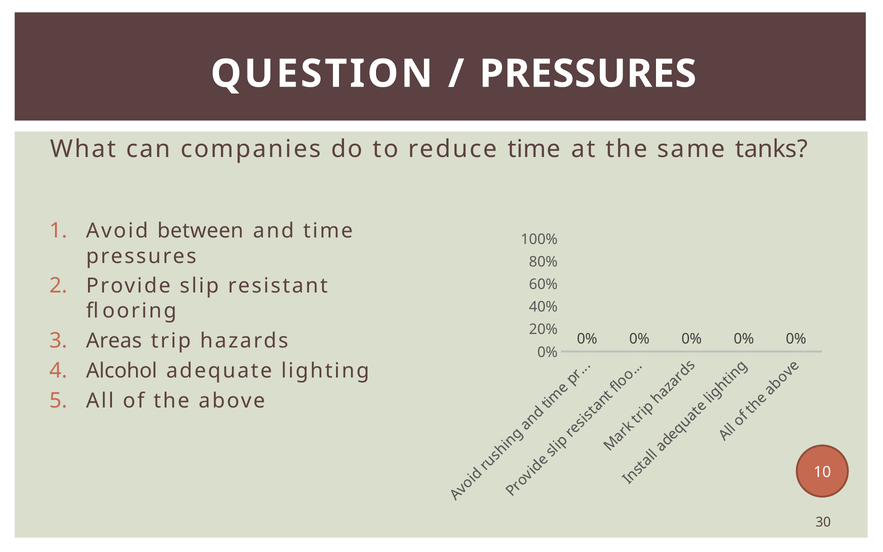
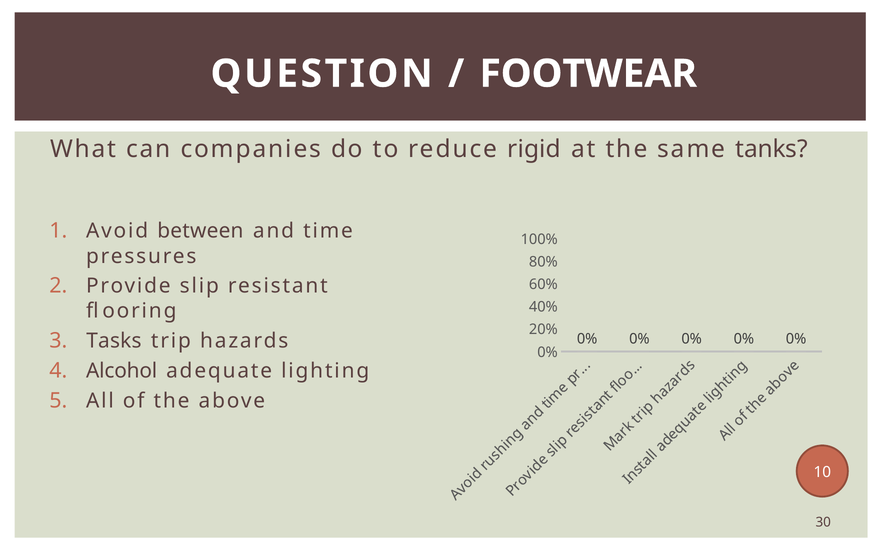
PRESSURES at (588, 74): PRESSURES -> FOOTWEAR
reduce time: time -> rigid
Areas: Areas -> Tasks
